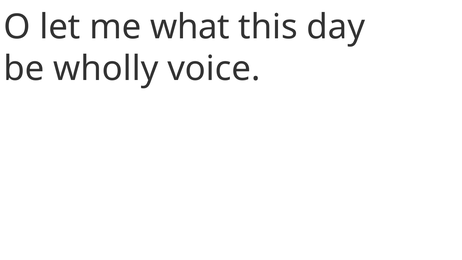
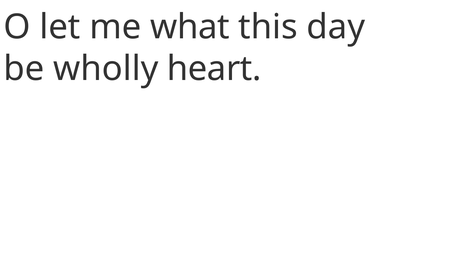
voice: voice -> heart
